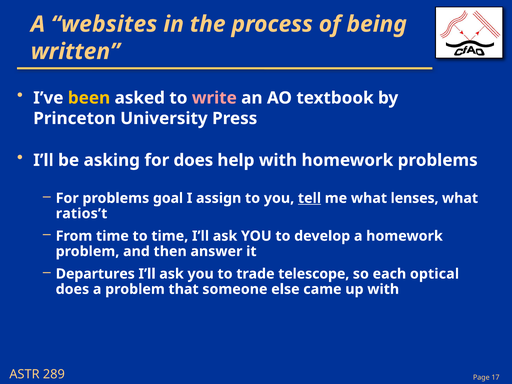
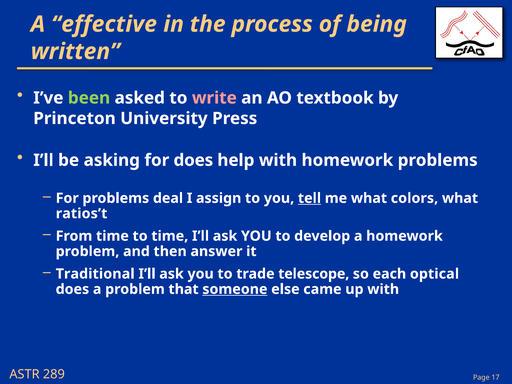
websites: websites -> effective
been colour: yellow -> light green
goal: goal -> deal
lenses: lenses -> colors
Departures: Departures -> Traditional
someone underline: none -> present
